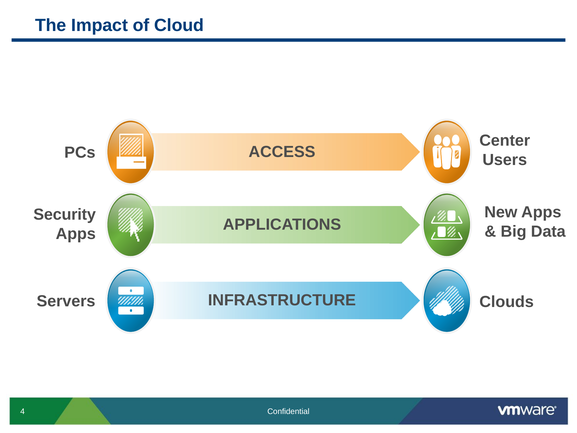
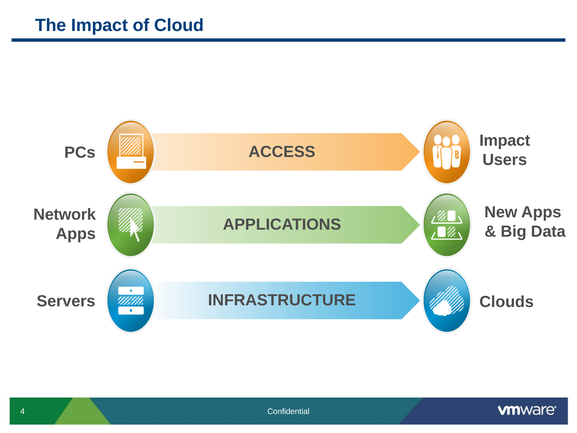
Center at (505, 141): Center -> Impact
Security: Security -> Network
